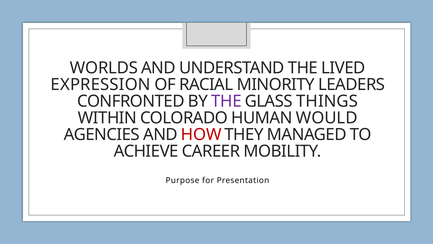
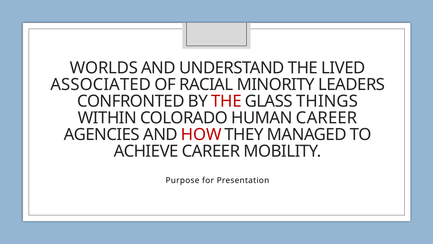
EXPRESSION: EXPRESSION -> ASSOCIATED
THE at (226, 101) colour: purple -> red
HUMAN WOULD: WOULD -> CAREER
